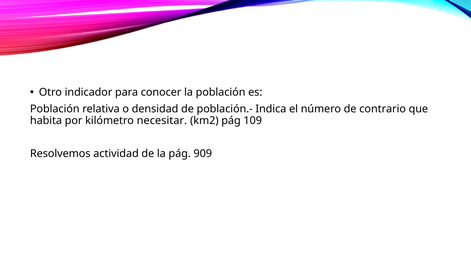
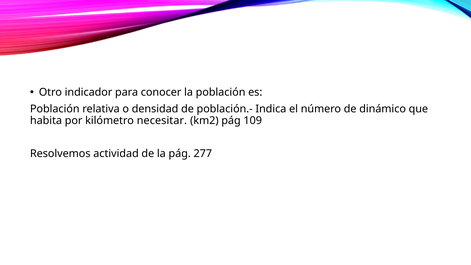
contrario: contrario -> dinámico
909: 909 -> 277
